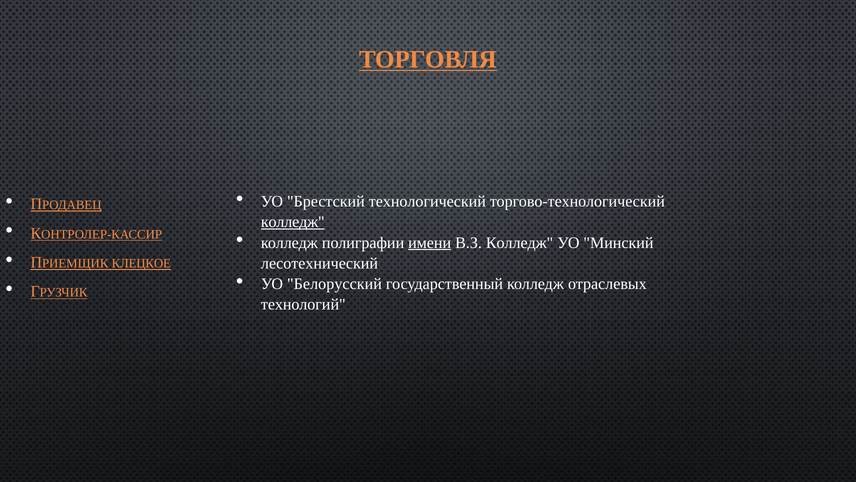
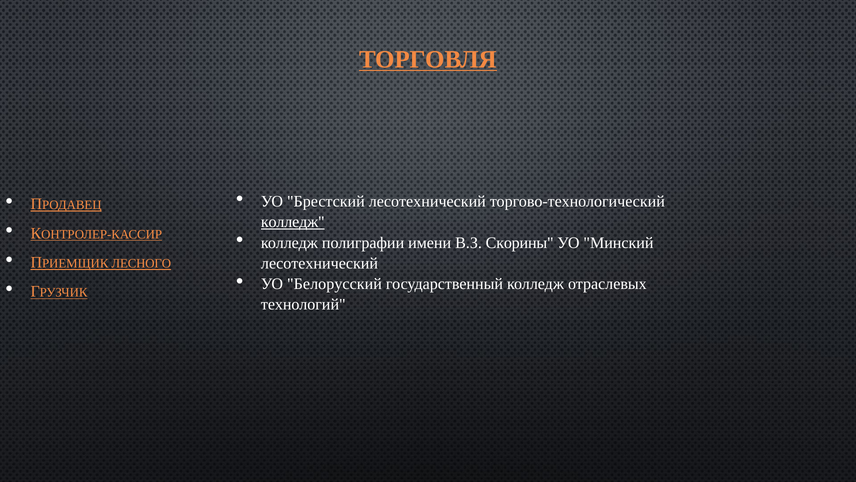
Брестский технологический: технологический -> лесотехнический
имени underline: present -> none
В.З Колледж: Колледж -> Скорины
КЛЕЦКОЕ: КЛЕЦКОЕ -> ЛЕСНОГО
